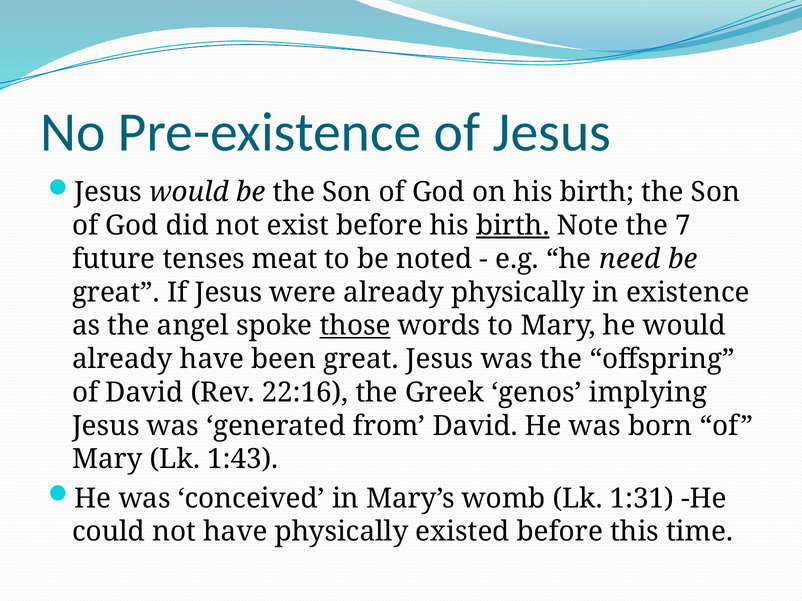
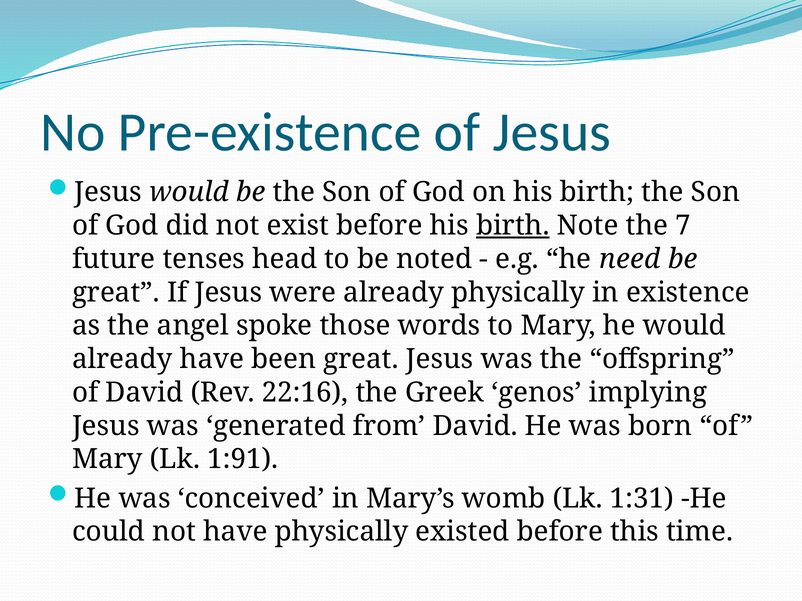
meat: meat -> head
those underline: present -> none
1:43: 1:43 -> 1:91
